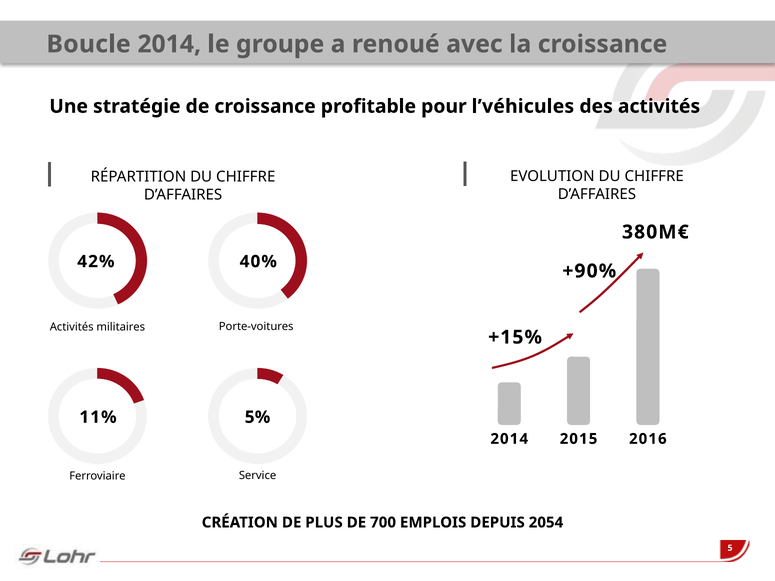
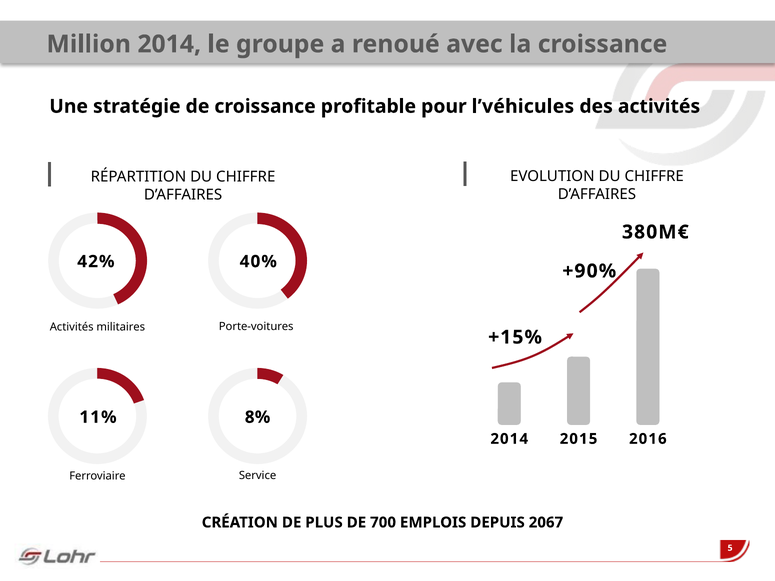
Boucle: Boucle -> Million
5%: 5% -> 8%
2054: 2054 -> 2067
